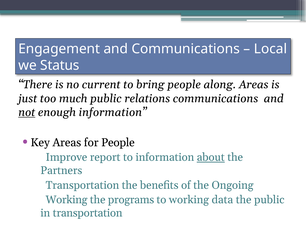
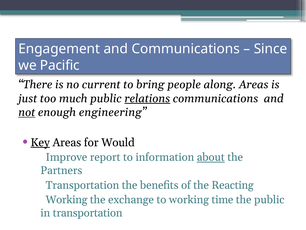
Local: Local -> Since
Status: Status -> Pacific
relations underline: none -> present
enough information: information -> engineering
Key underline: none -> present
for People: People -> Would
Ongoing: Ongoing -> Reacting
programs: programs -> exchange
data: data -> time
